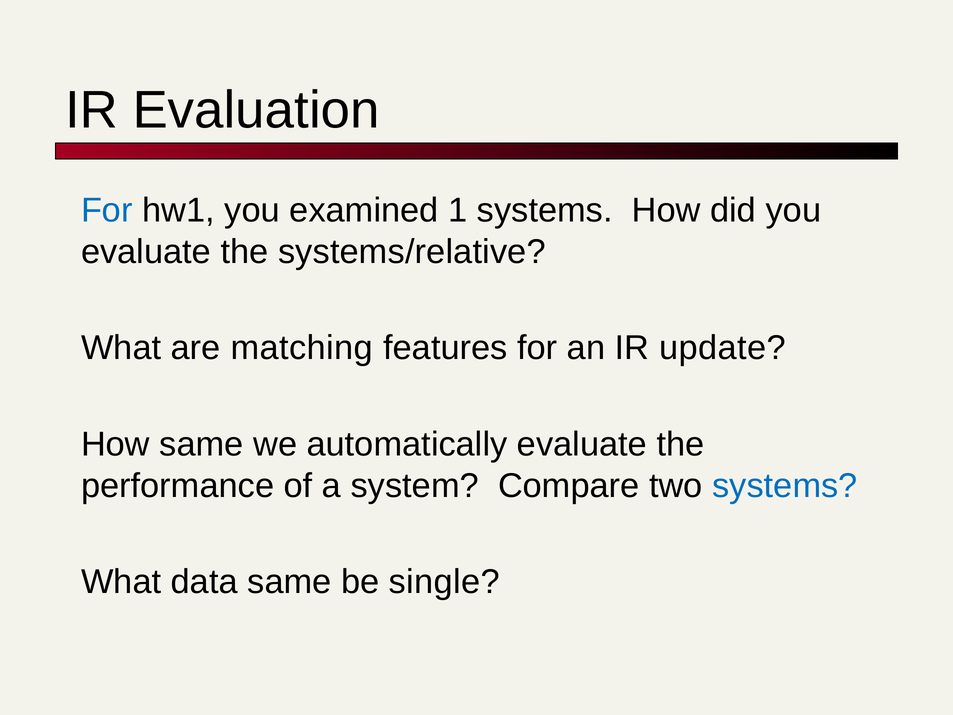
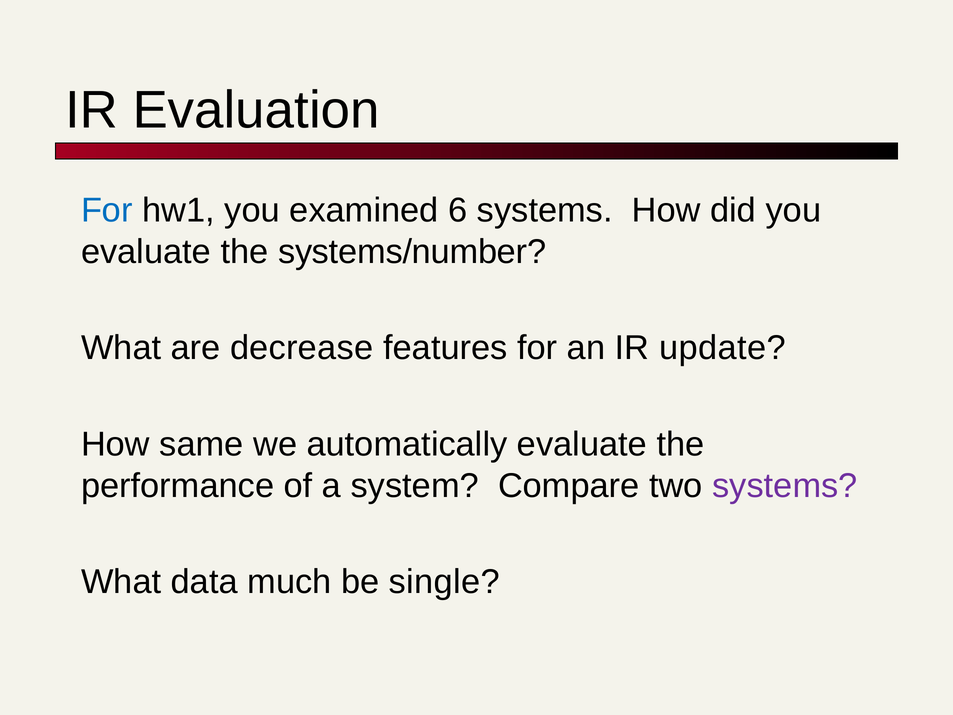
1: 1 -> 6
systems/relative: systems/relative -> systems/number
matching: matching -> decrease
systems at (785, 486) colour: blue -> purple
data same: same -> much
